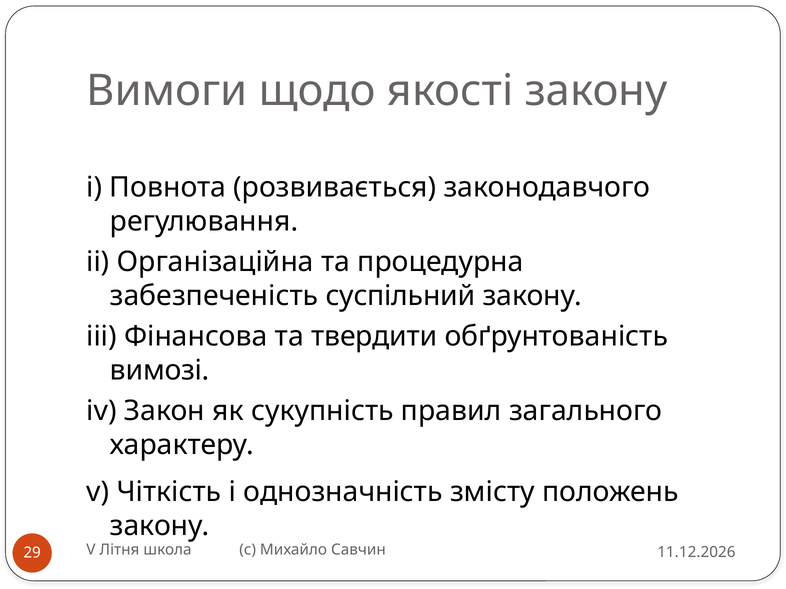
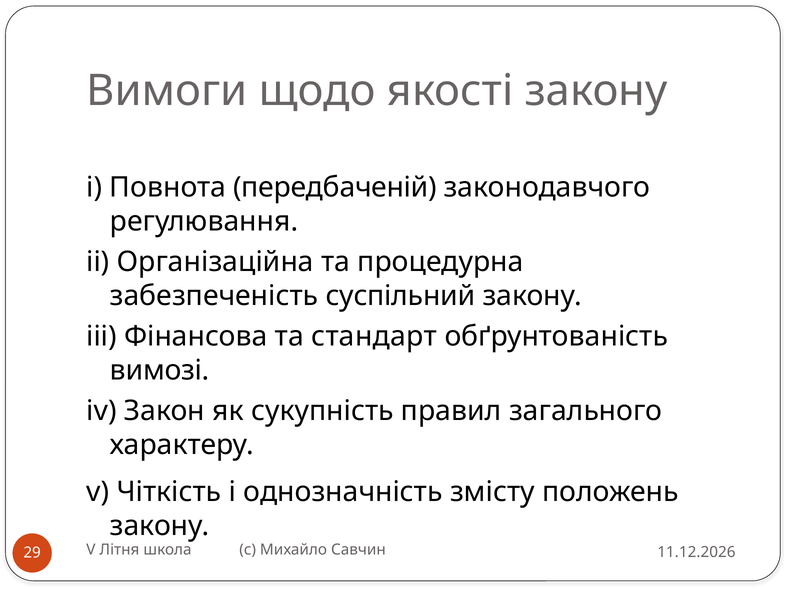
розвивається: розвивається -> передбаченій
твердити: твердити -> стандарт
